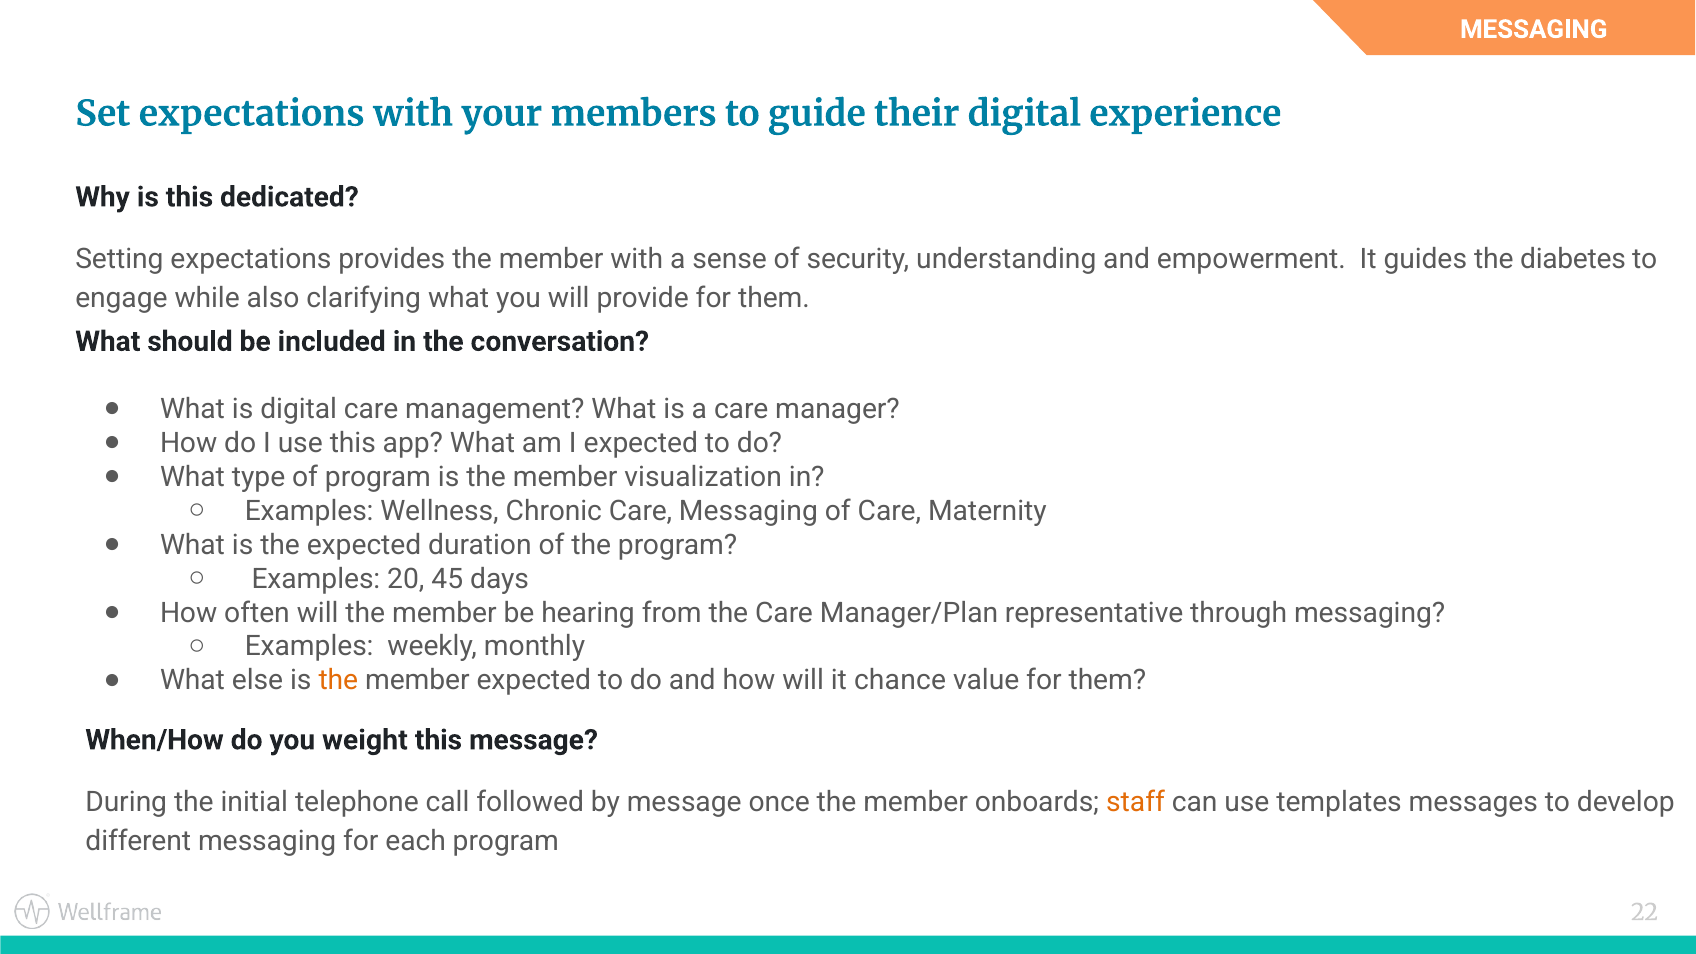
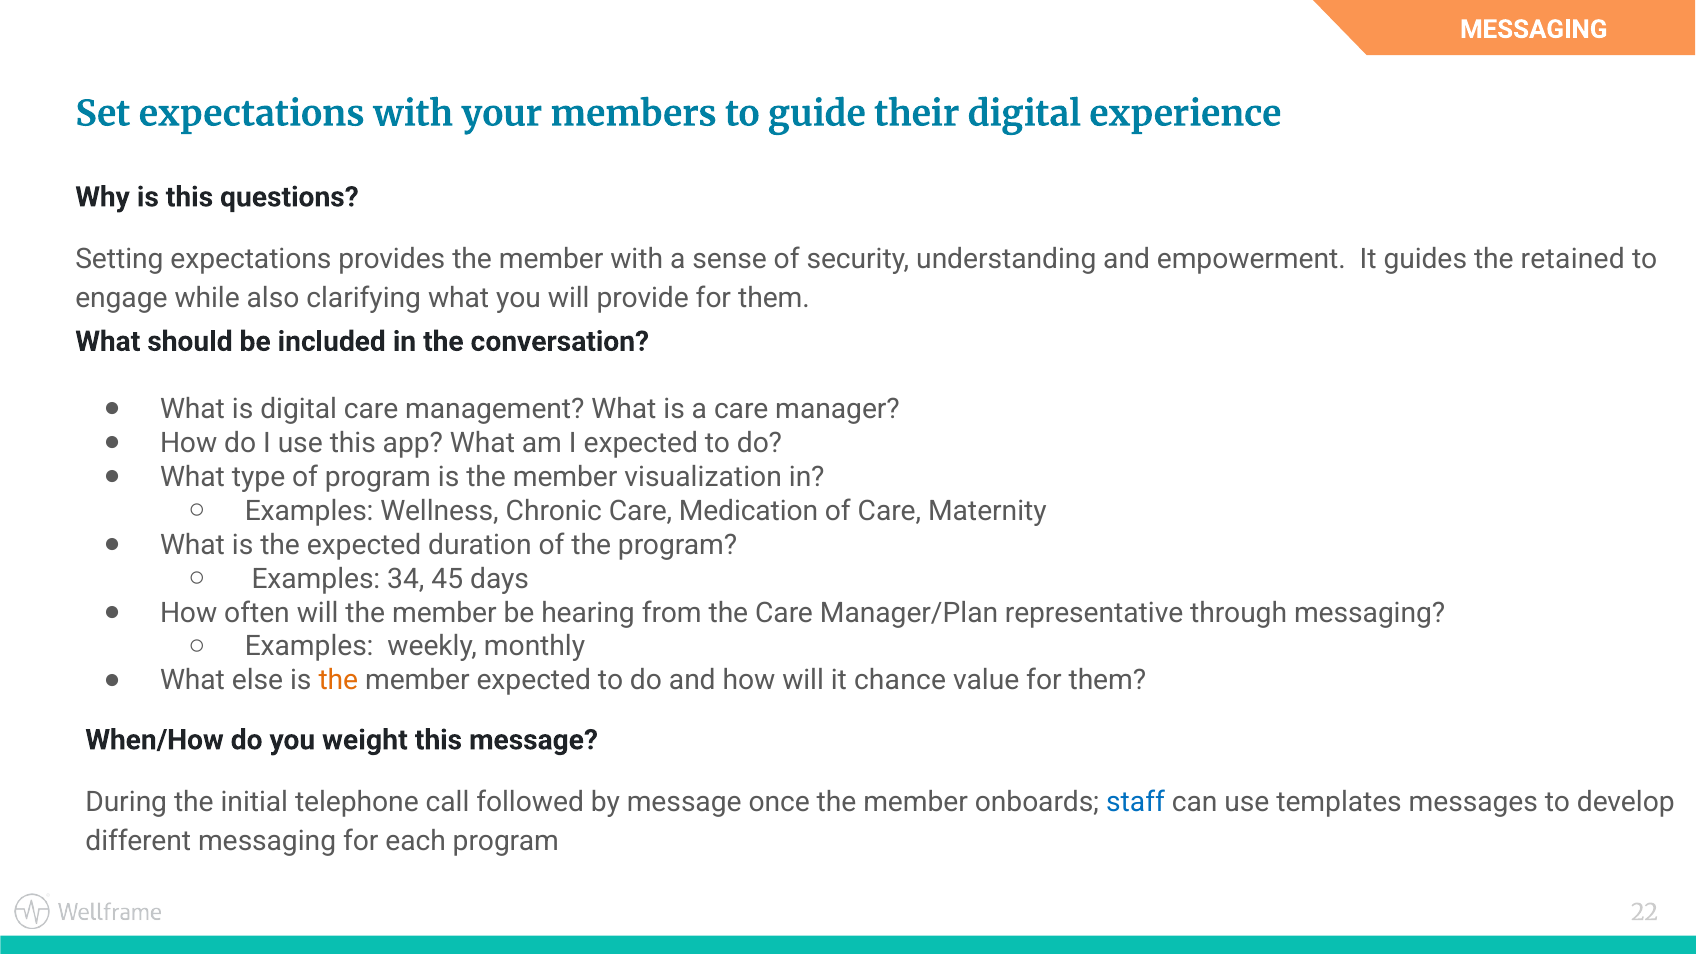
dedicated: dedicated -> questions
diabetes: diabetes -> retained
Care Messaging: Messaging -> Medication
20: 20 -> 34
staff colour: orange -> blue
